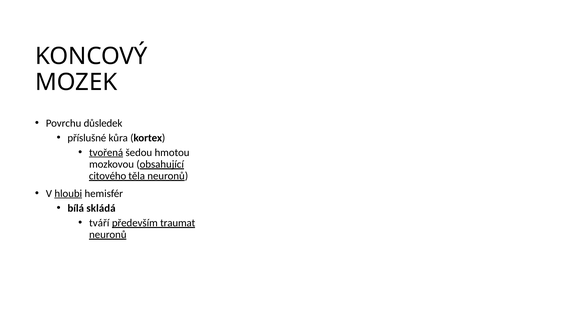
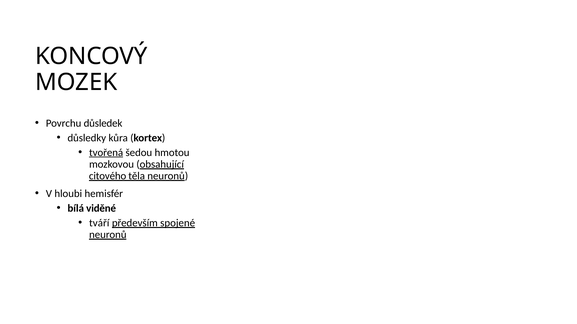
příslušné: příslušné -> důsledky
hloubi underline: present -> none
skládá: skládá -> viděné
traumat: traumat -> spojené
